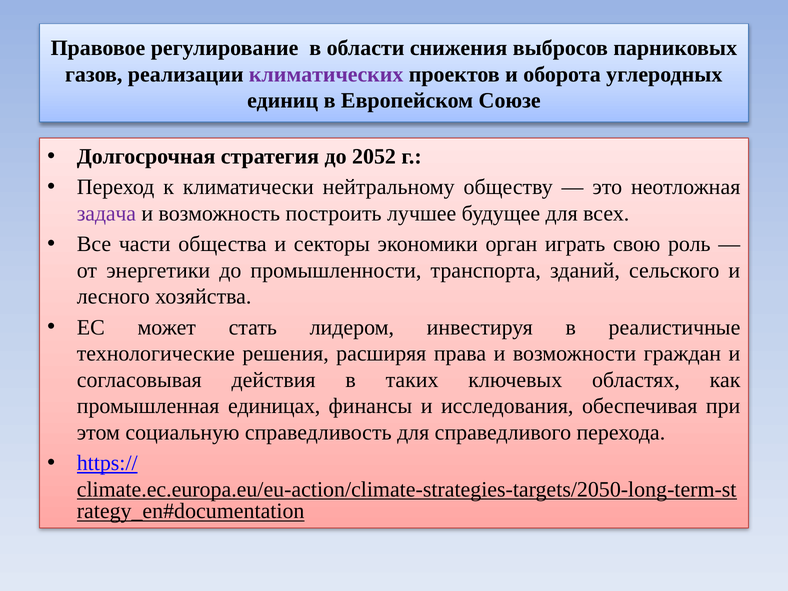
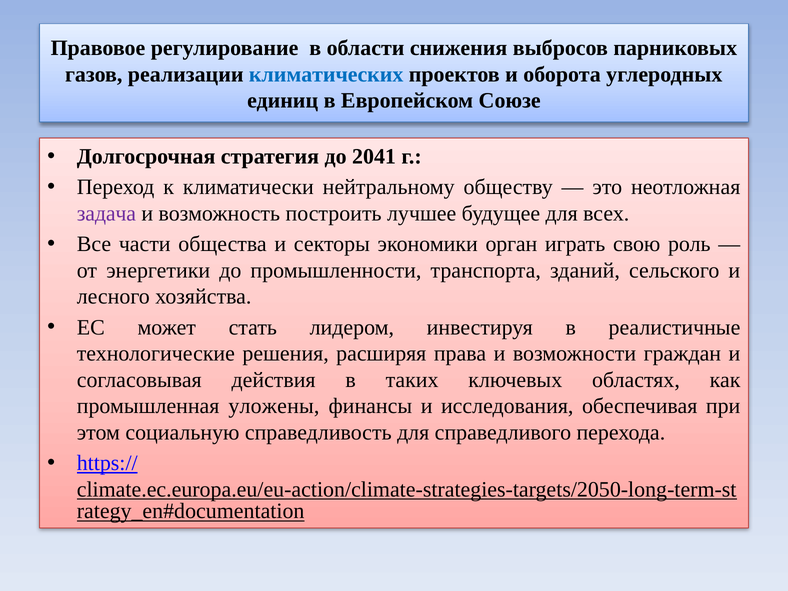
климатических colour: purple -> blue
2052: 2052 -> 2041
единицах: единицах -> уложены
